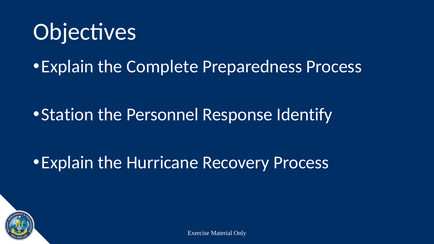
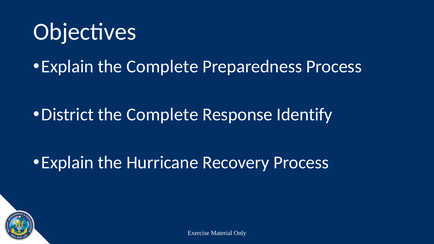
Station: Station -> District
Personnel at (162, 115): Personnel -> Complete
